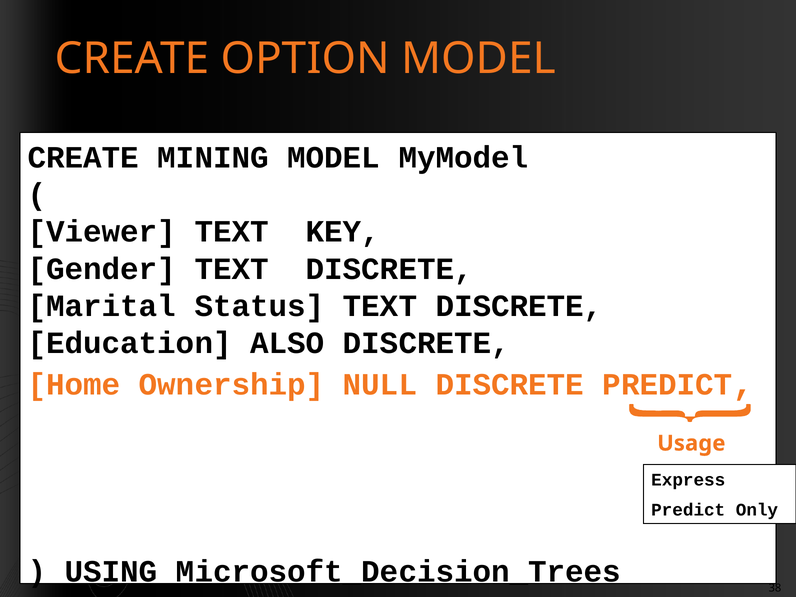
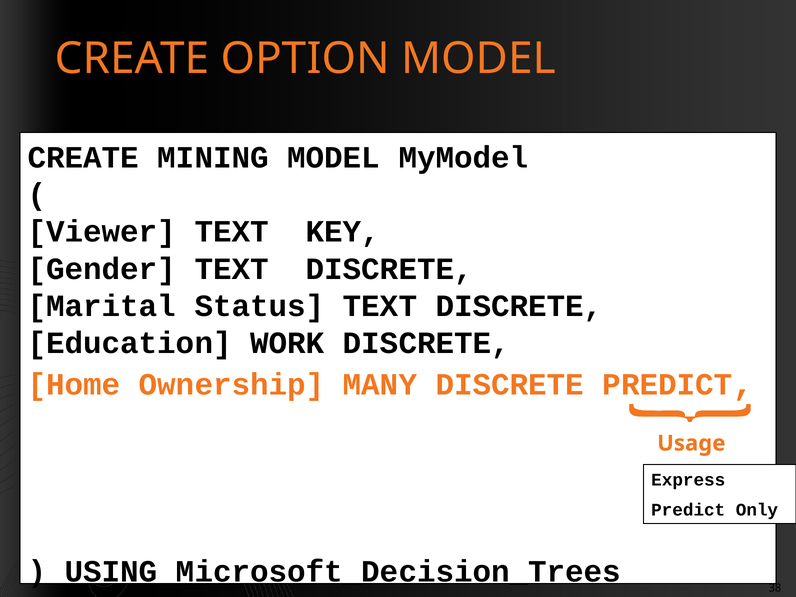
ALSO: ALSO -> WORK
NULL: NULL -> MANY
